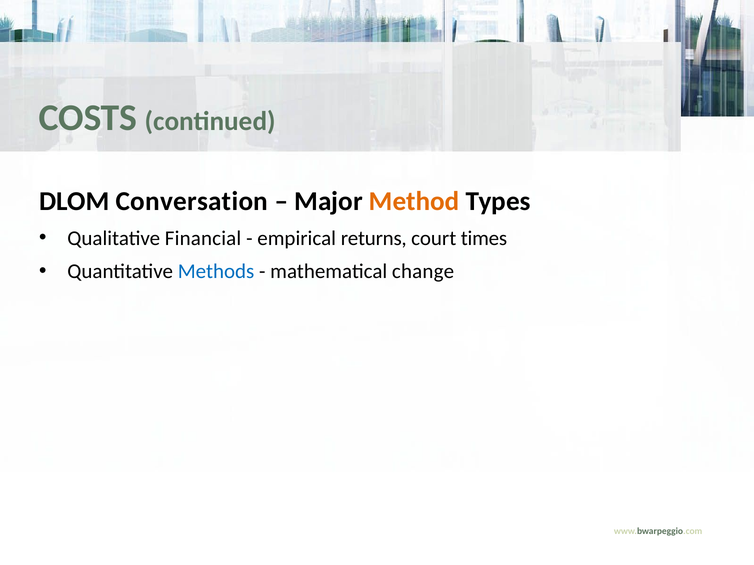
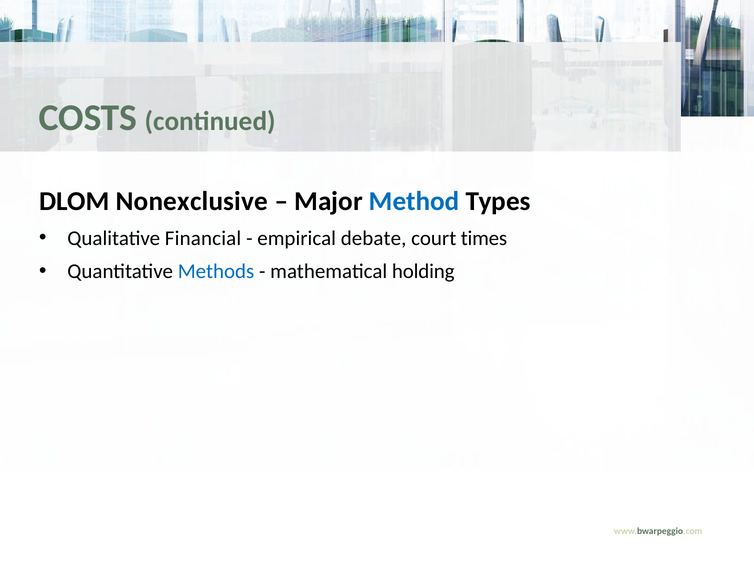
Conversation: Conversation -> Nonexclusive
Method colour: orange -> blue
returns: returns -> debate
change: change -> holding
